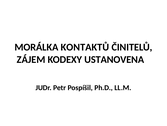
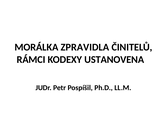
KONTAKTŮ: KONTAKTŮ -> ZPRAVIDLA
ZÁJEM: ZÁJEM -> RÁMCI
